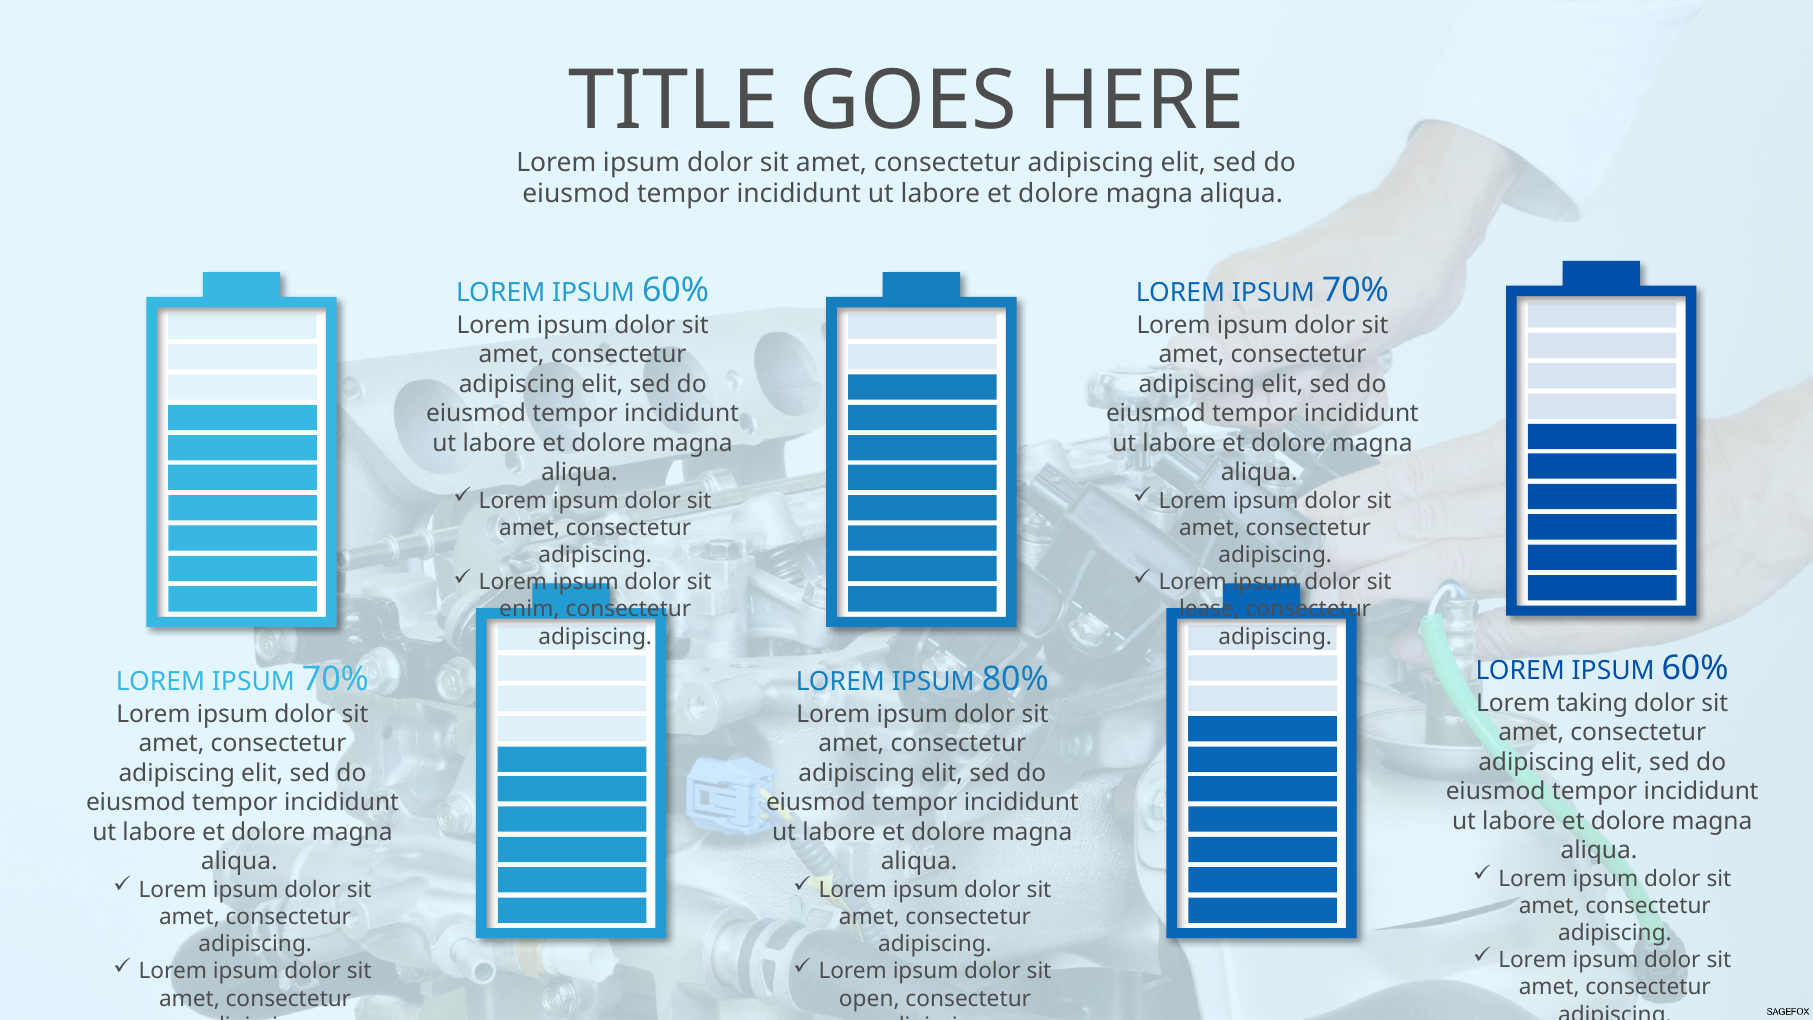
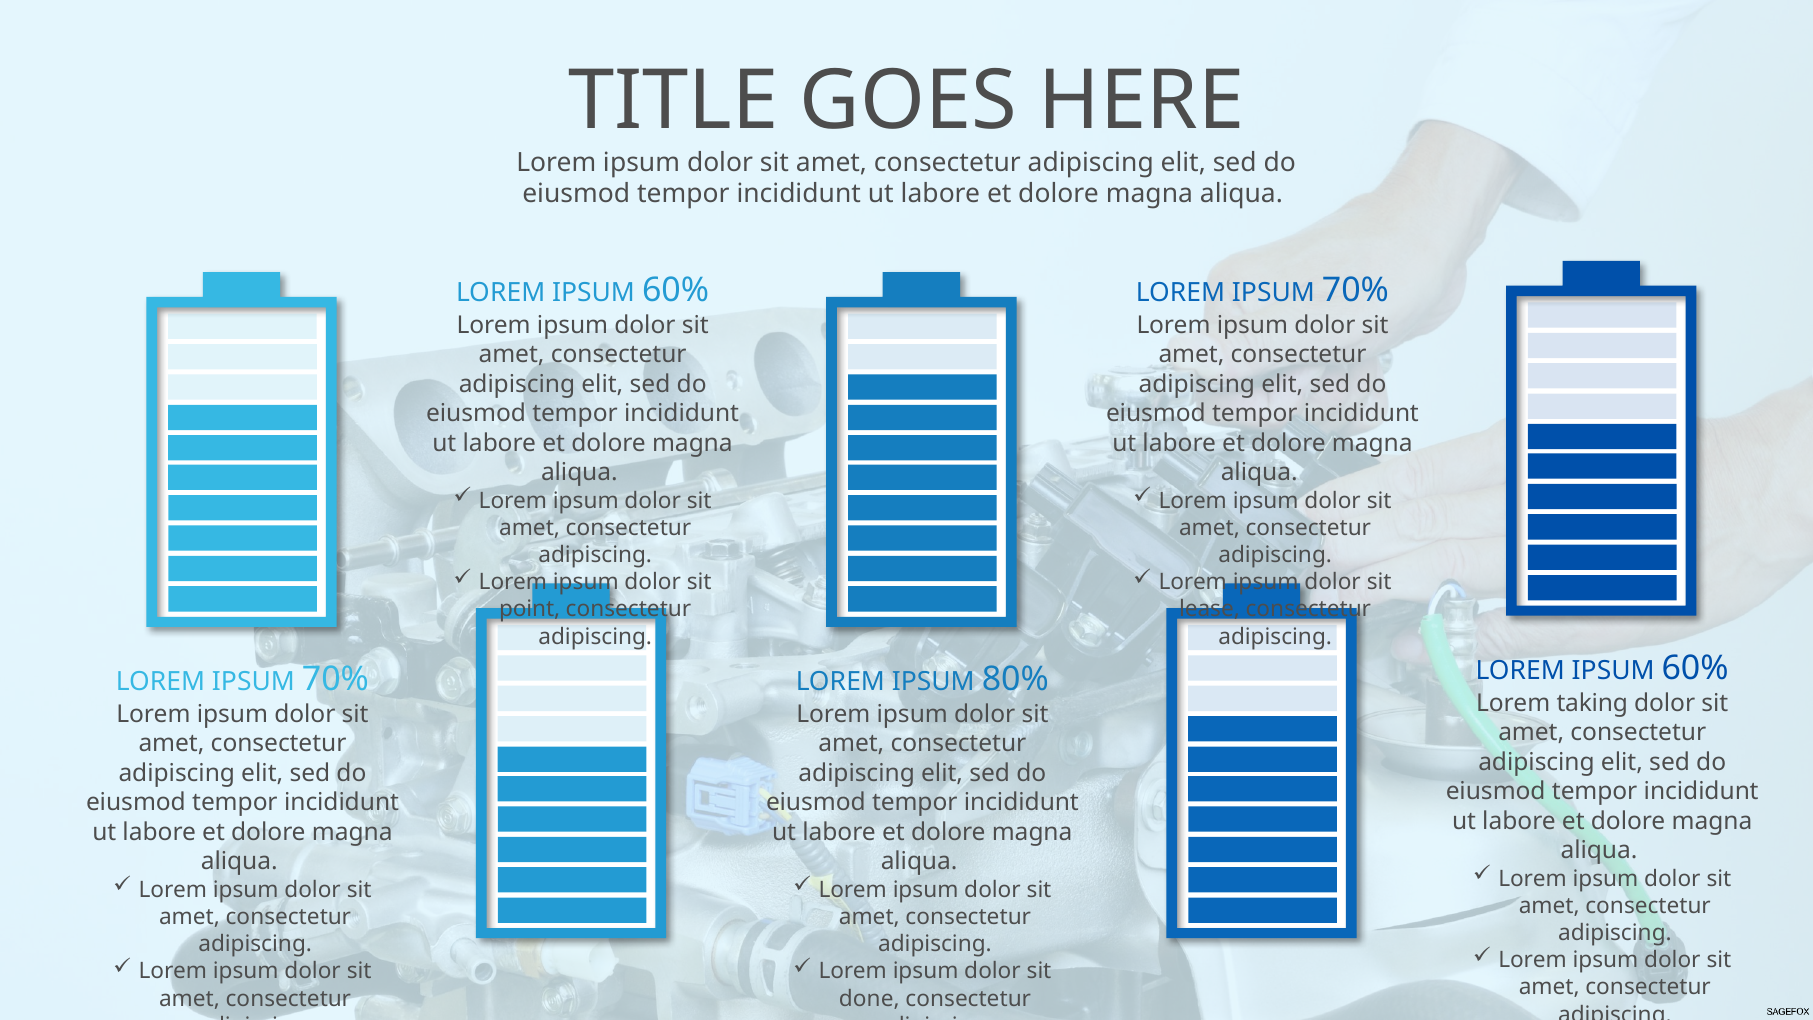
enim: enim -> point
open: open -> done
